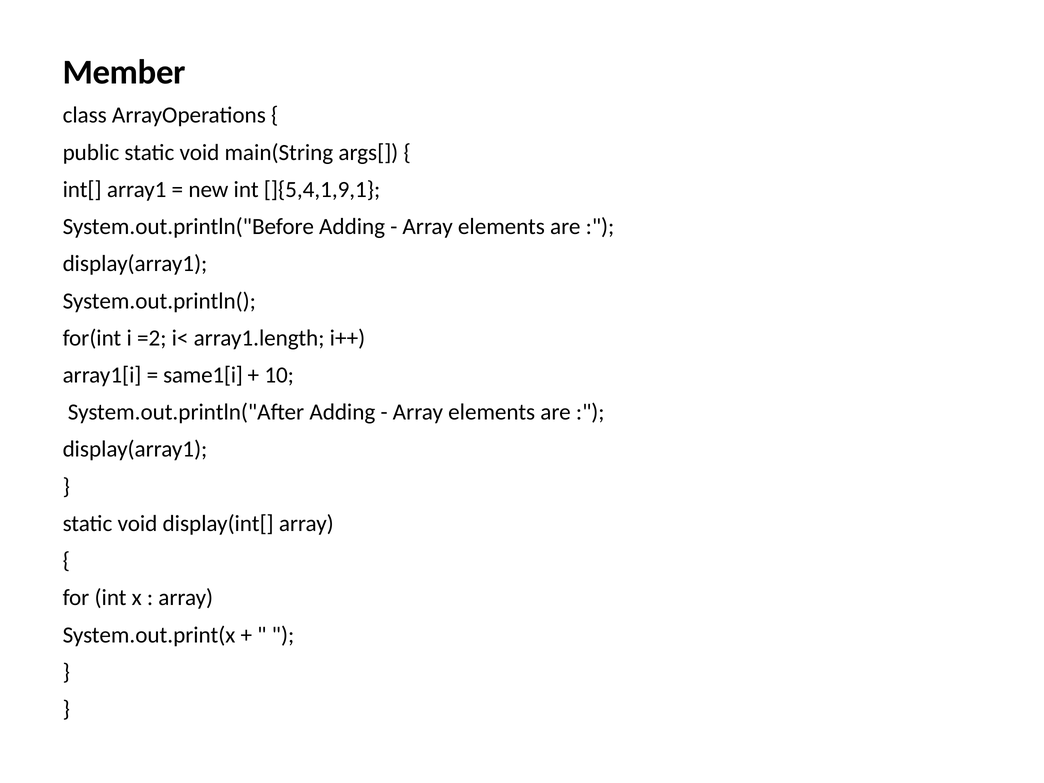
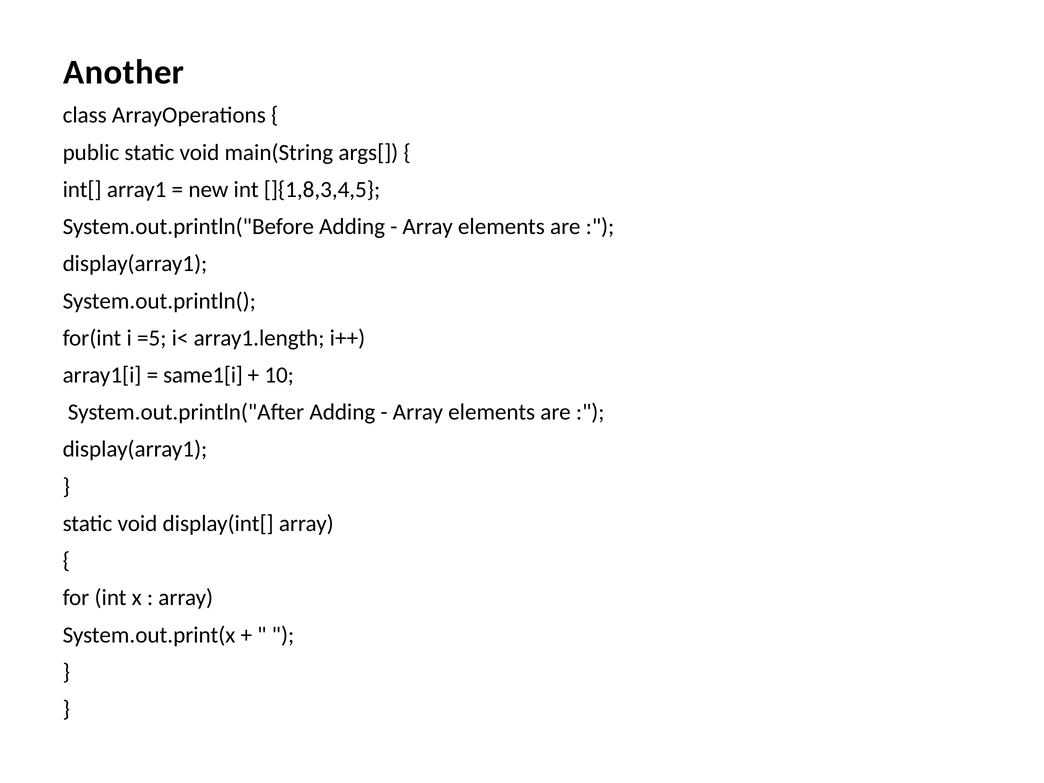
Member: Member -> Another
]{5,4,1,9,1: ]{5,4,1,9,1 -> ]{1,8,3,4,5
=2: =2 -> =5
